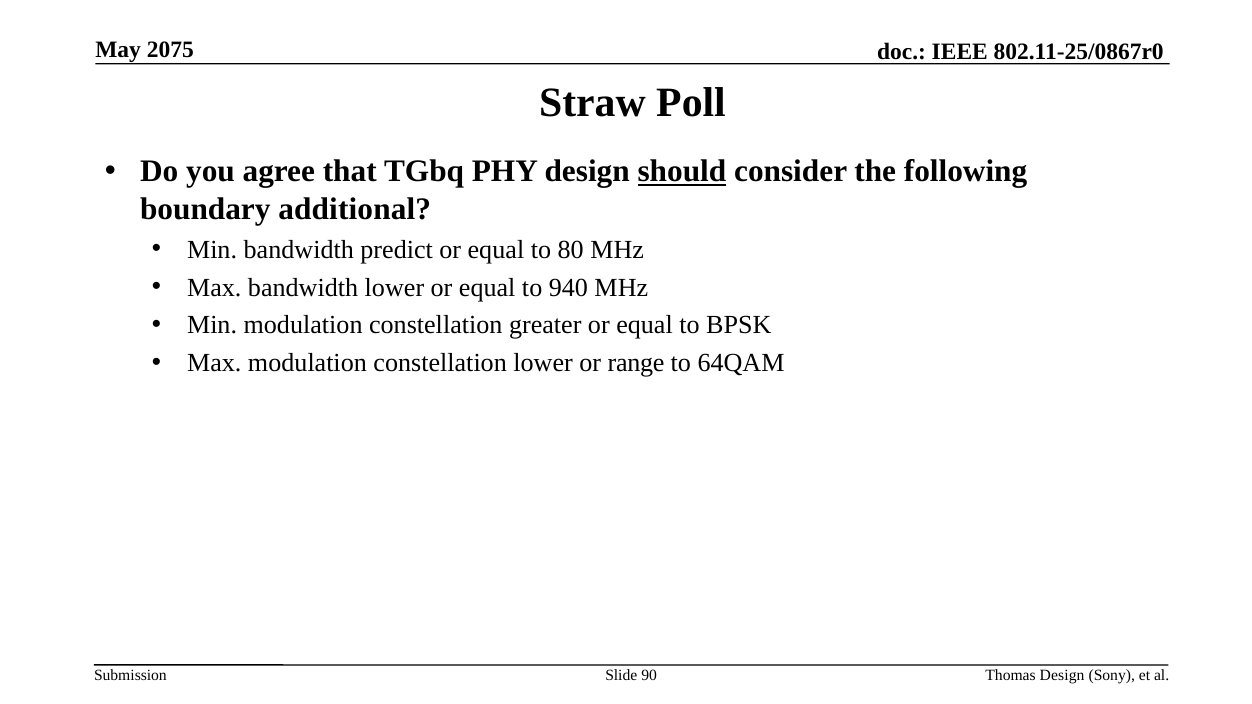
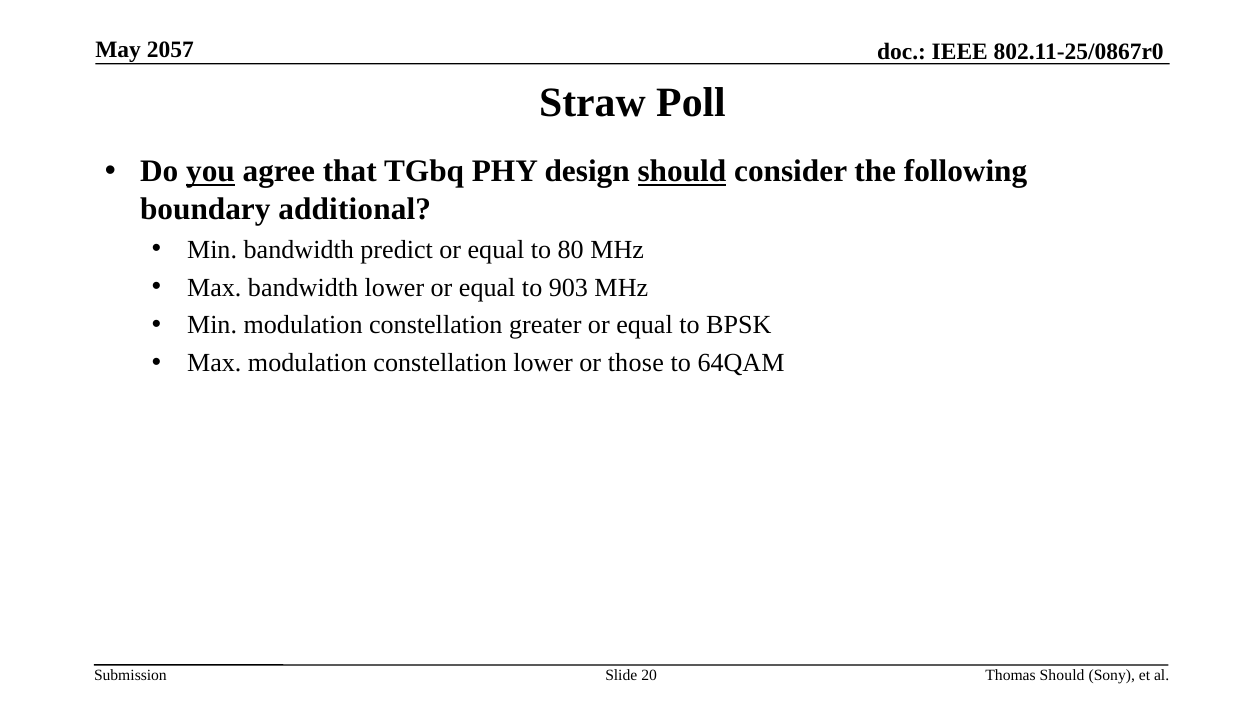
2075: 2075 -> 2057
you underline: none -> present
940: 940 -> 903
range: range -> those
90: 90 -> 20
Thomas Design: Design -> Should
